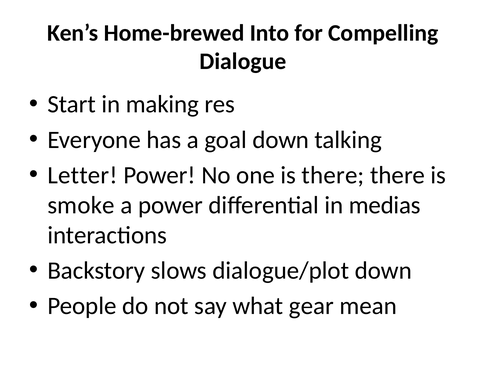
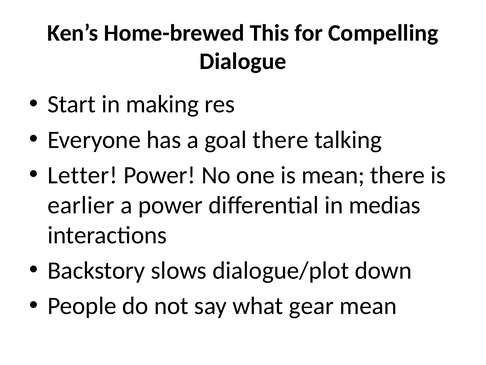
Into: Into -> This
goal down: down -> there
is there: there -> mean
smoke: smoke -> earlier
